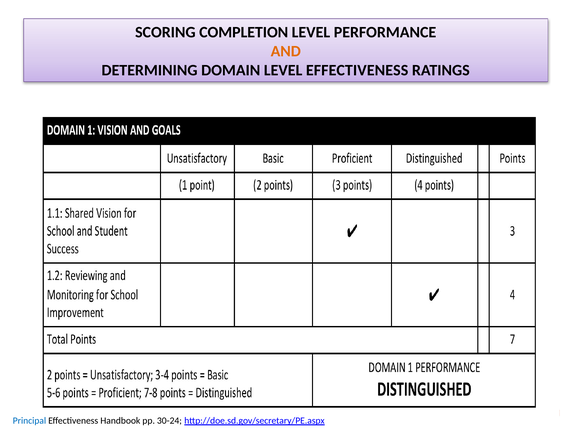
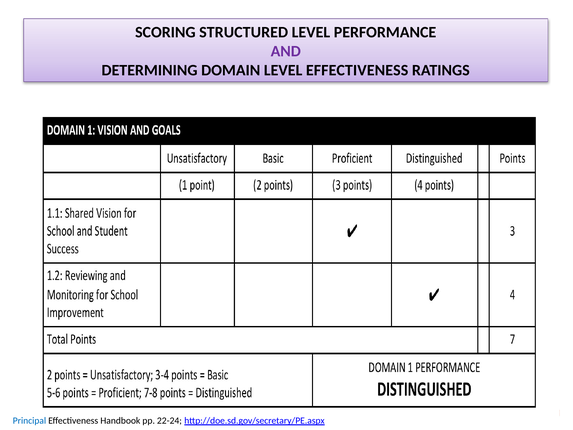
COMPLETION: COMPLETION -> STRUCTURED
AND colour: orange -> purple
30-24: 30-24 -> 22-24
